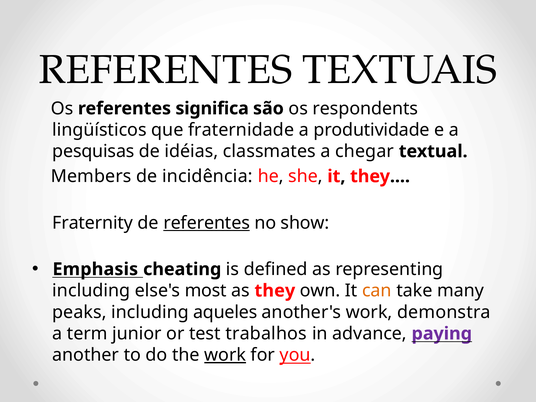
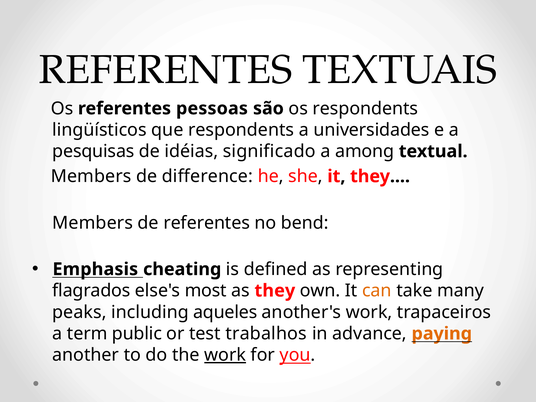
significa: significa -> pessoas
que fraternidade: fraternidade -> respondents
produtividade: produtividade -> universidades
classmates: classmates -> significado
chegar: chegar -> among
incidência: incidência -> difference
Fraternity at (93, 223): Fraternity -> Members
referentes at (207, 223) underline: present -> none
show: show -> bend
including at (91, 291): including -> flagrados
demonstra: demonstra -> trapaceiros
junior: junior -> public
paying colour: purple -> orange
